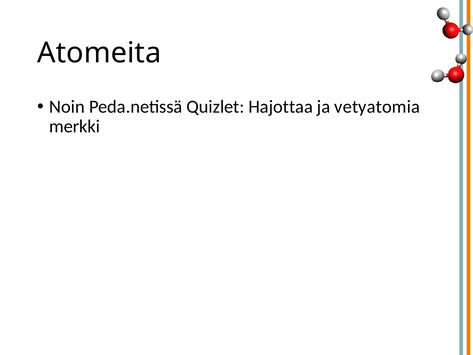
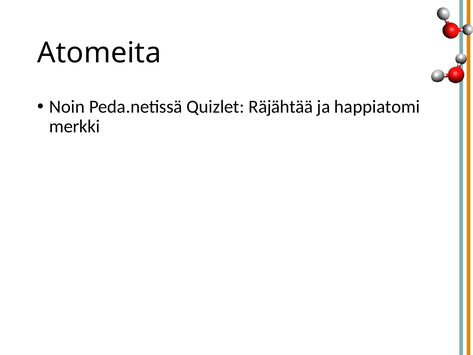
Hajottaa: Hajottaa -> Räjähtää
vetyatomia: vetyatomia -> happiatomi
